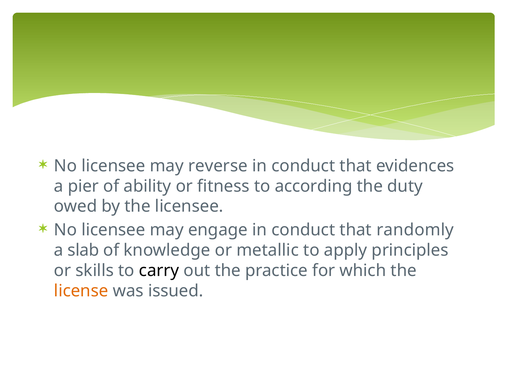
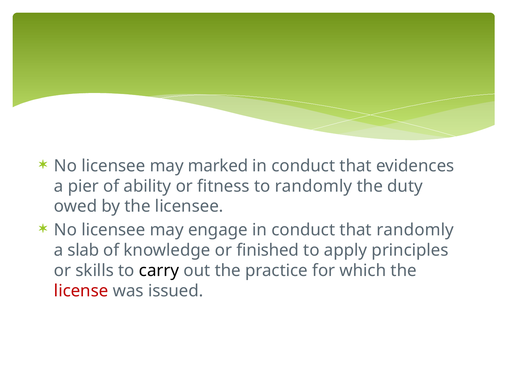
reverse: reverse -> marked
to according: according -> randomly
metallic: metallic -> finished
license colour: orange -> red
